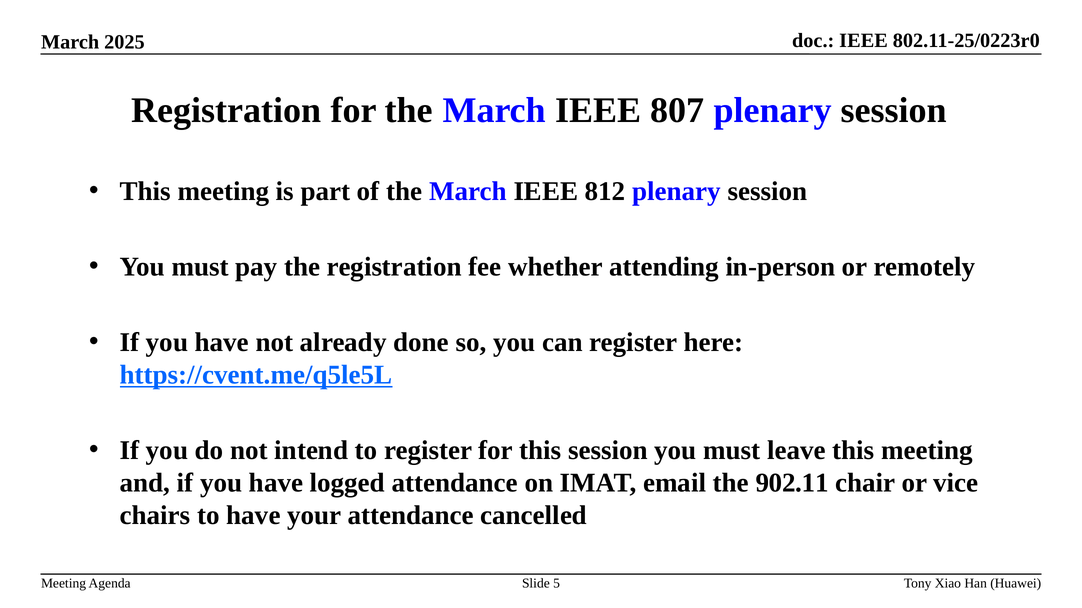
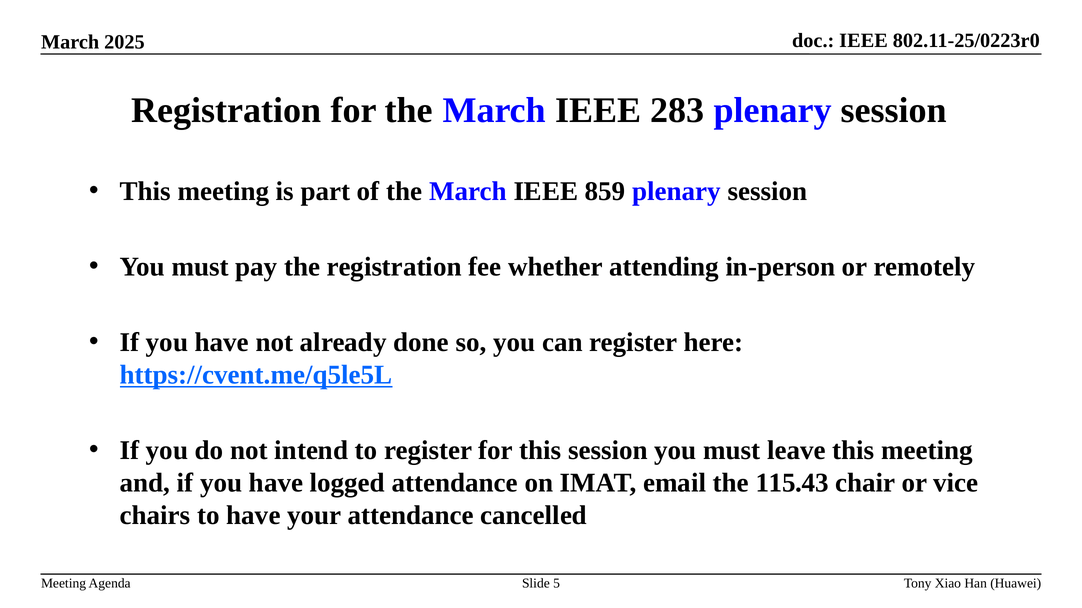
807: 807 -> 283
812: 812 -> 859
902.11: 902.11 -> 115.43
